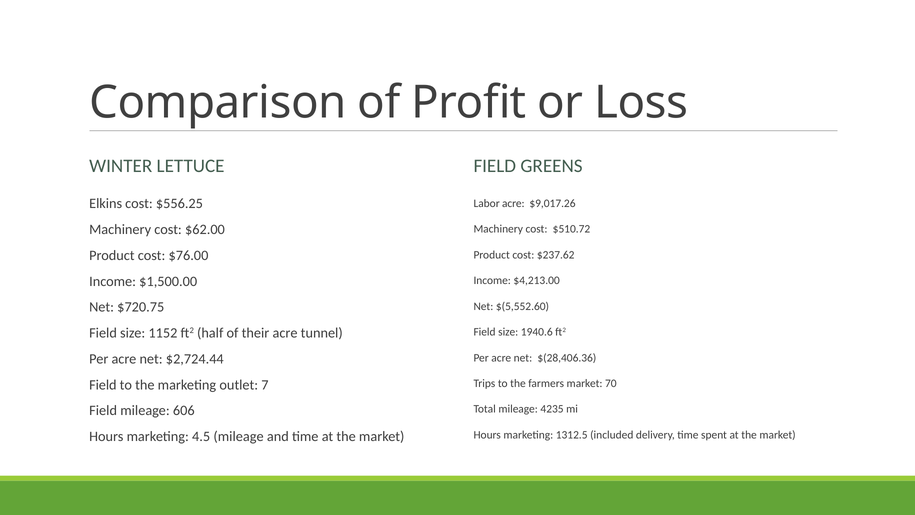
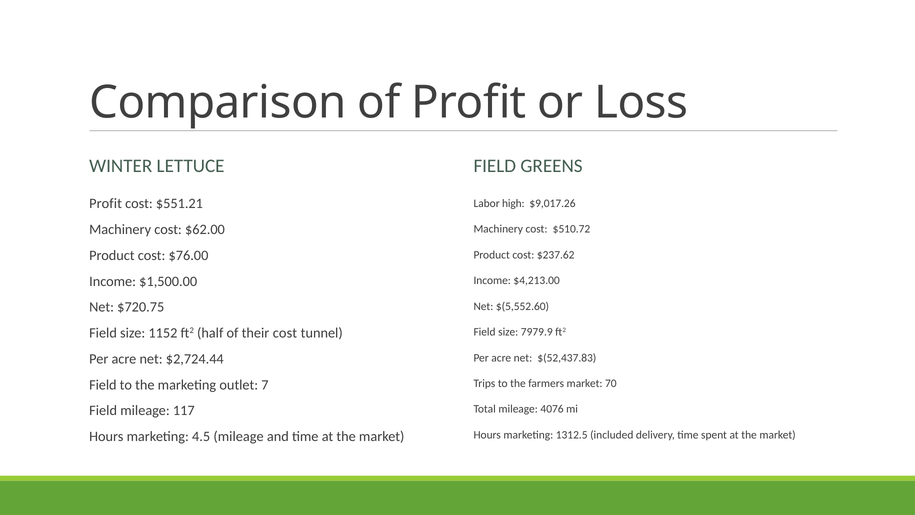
Elkins at (106, 204): Elkins -> Profit
$556.25: $556.25 -> $551.21
Labor acre: acre -> high
their acre: acre -> cost
1940.6: 1940.6 -> 7979.9
$(28,406.36: $(28,406.36 -> $(52,437.83
4235: 4235 -> 4076
606: 606 -> 117
